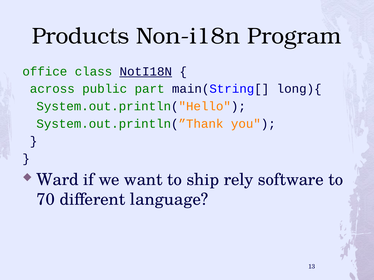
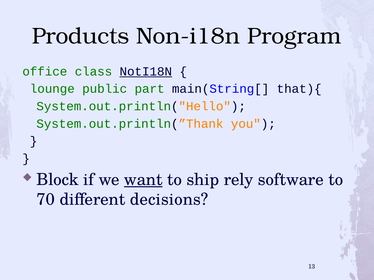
across: across -> lounge
long){: long){ -> that){
Ward: Ward -> Block
want underline: none -> present
language: language -> decisions
